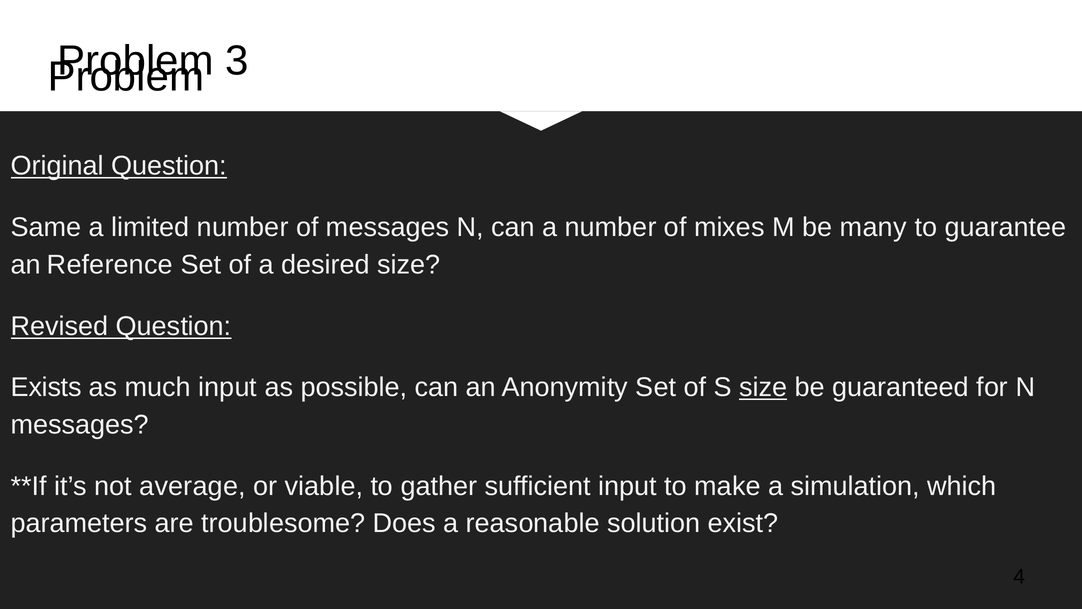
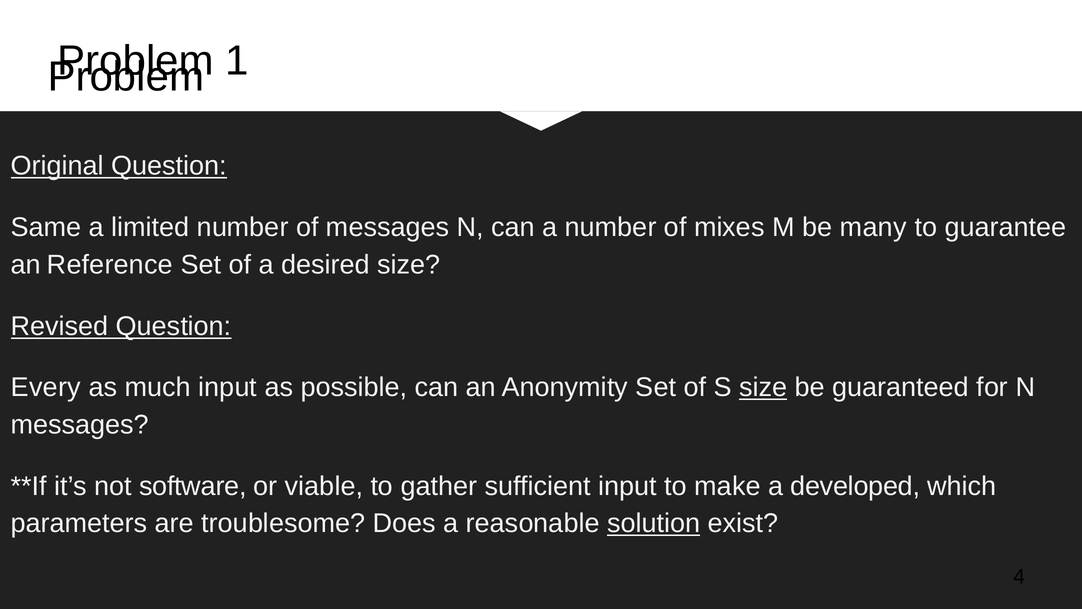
3: 3 -> 1
Exists: Exists -> Every
average: average -> software
simulation: simulation -> developed
solution underline: none -> present
